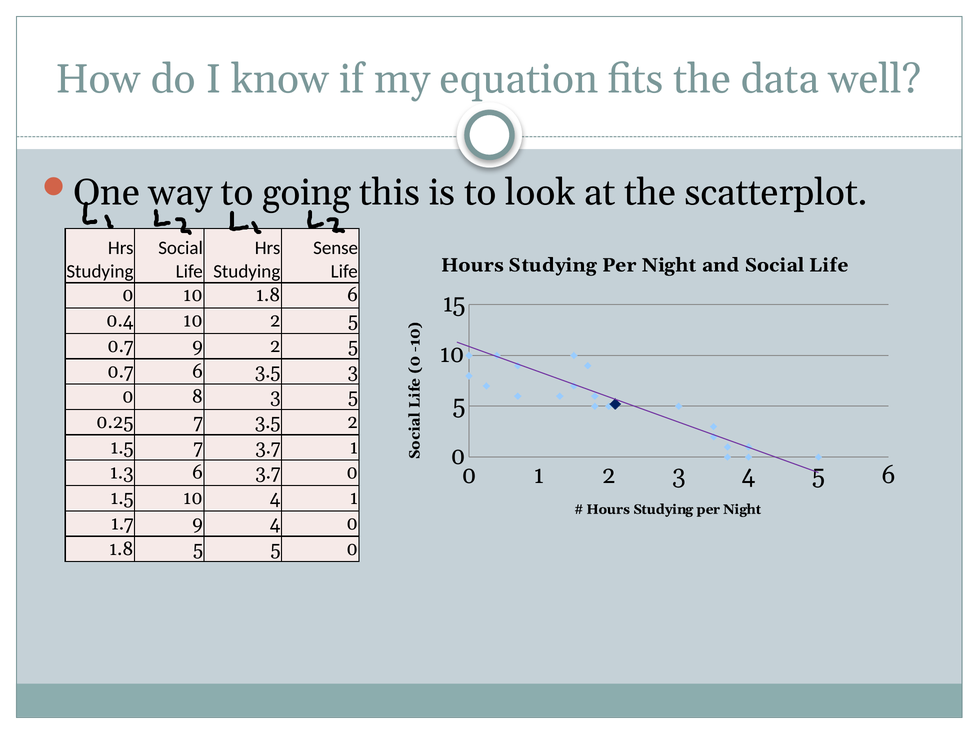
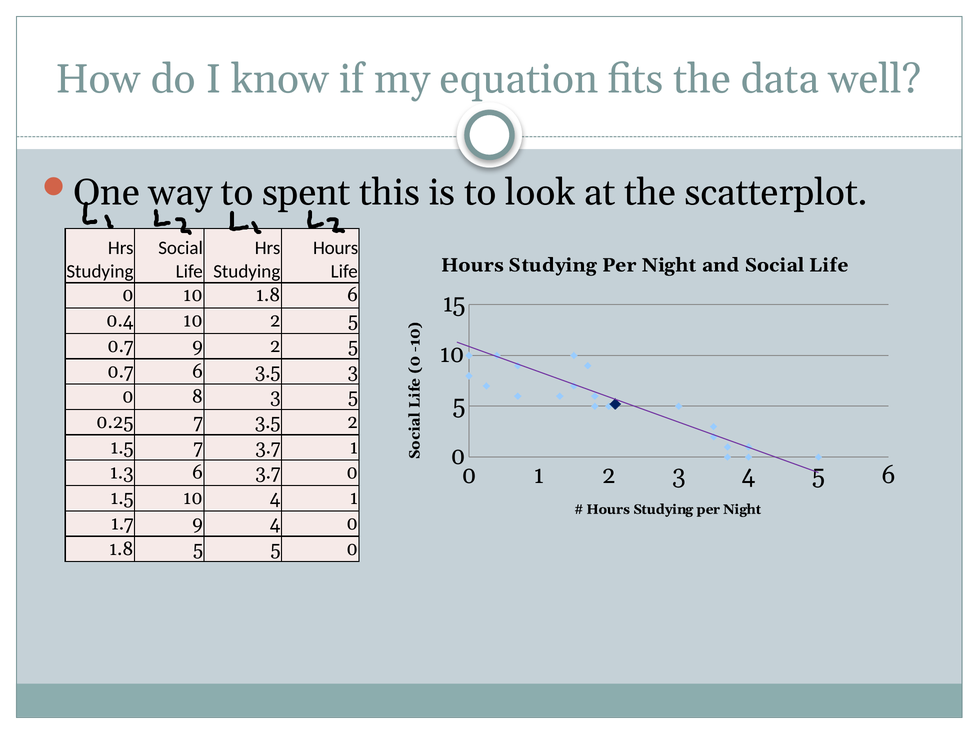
going: going -> spent
Sense at (336, 248): Sense -> Hours
